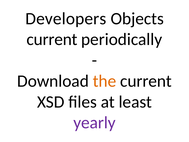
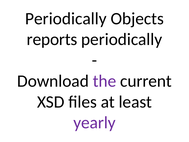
Developers at (66, 19): Developers -> Periodically
current at (52, 39): current -> reports
the colour: orange -> purple
